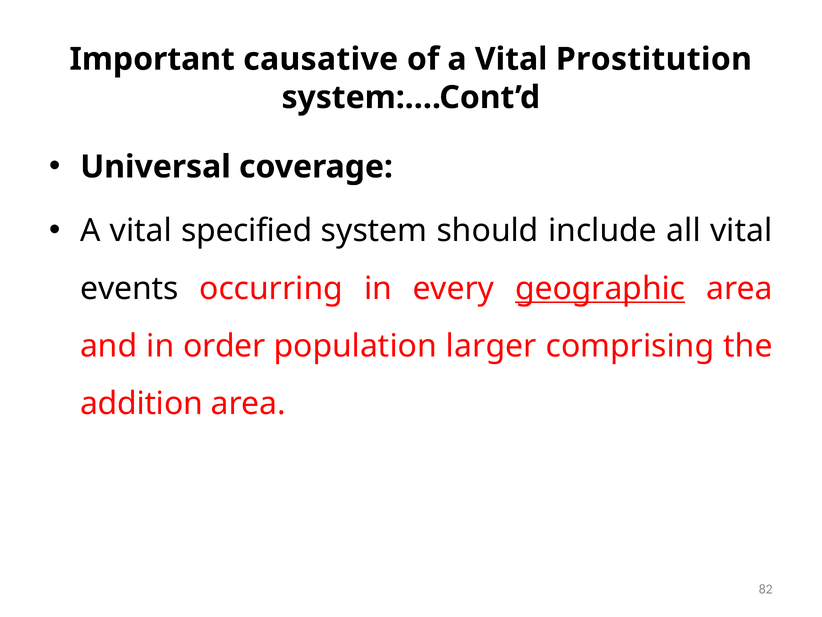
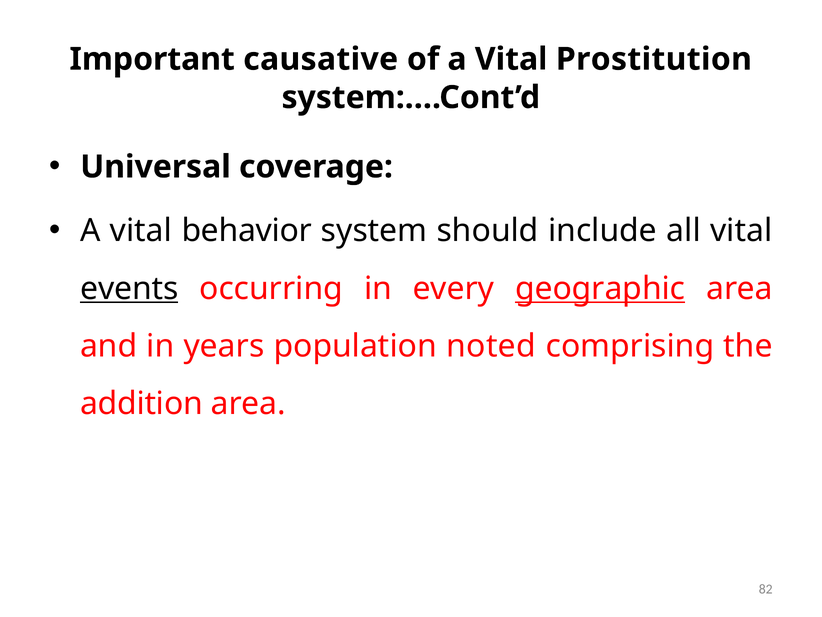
specified: specified -> behavior
events underline: none -> present
order: order -> years
larger: larger -> noted
